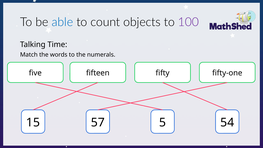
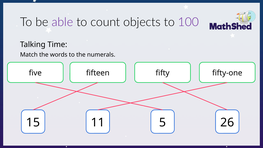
able colour: blue -> purple
57: 57 -> 11
54: 54 -> 26
